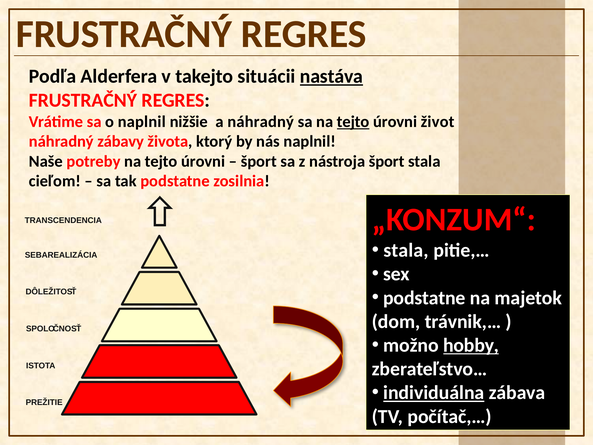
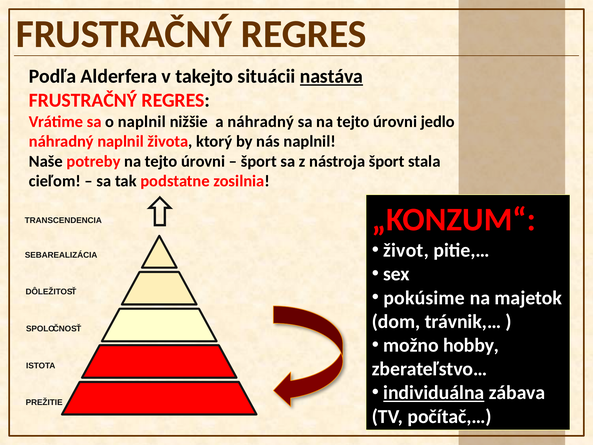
tejto at (353, 122) underline: present -> none
život: život -> jedlo
náhradný zábavy: zábavy -> naplnil
stala at (406, 250): stala -> život
podstatne at (424, 298): podstatne -> pokúsime
hobby underline: present -> none
